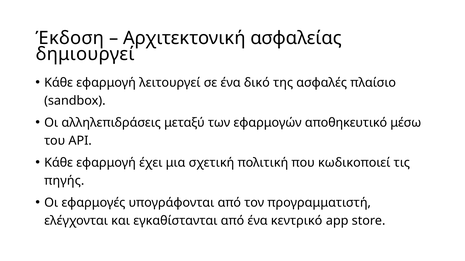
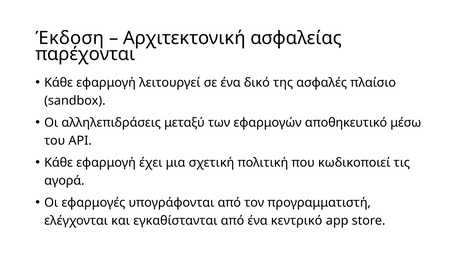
δημιουργεί: δημιουργεί -> παρέχονται
πηγής: πηγής -> αγορά
